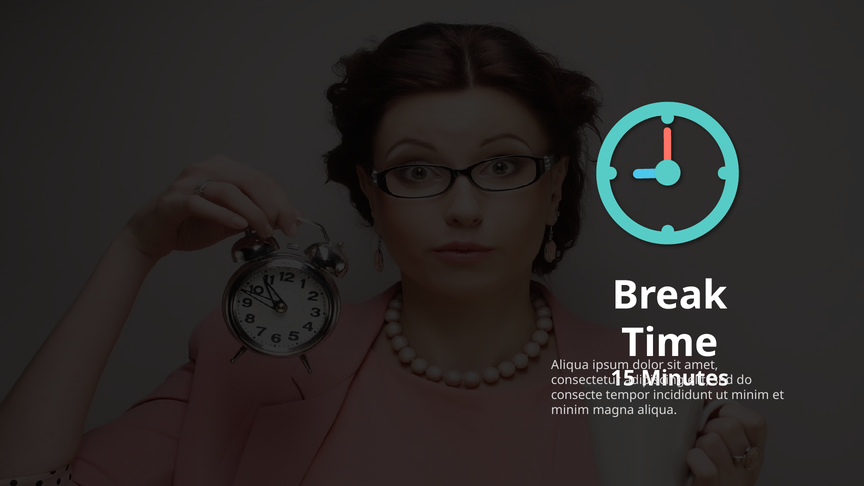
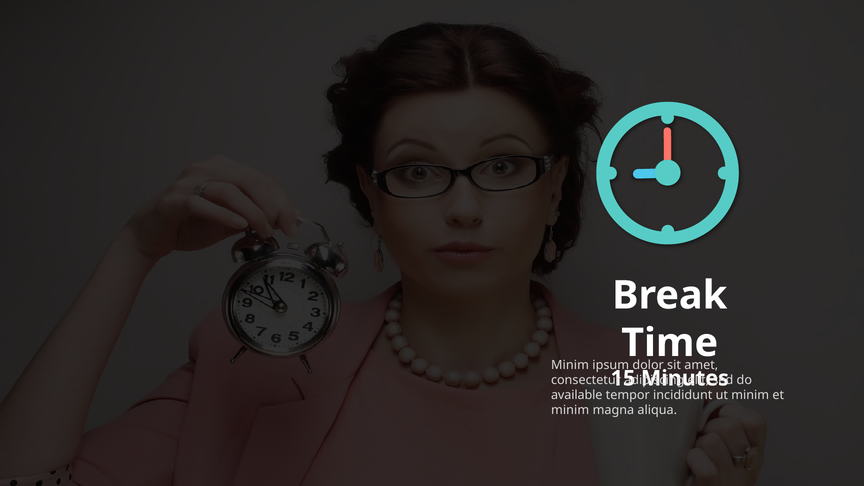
Aliqua at (570, 365): Aliqua -> Minim
consecte: consecte -> available
